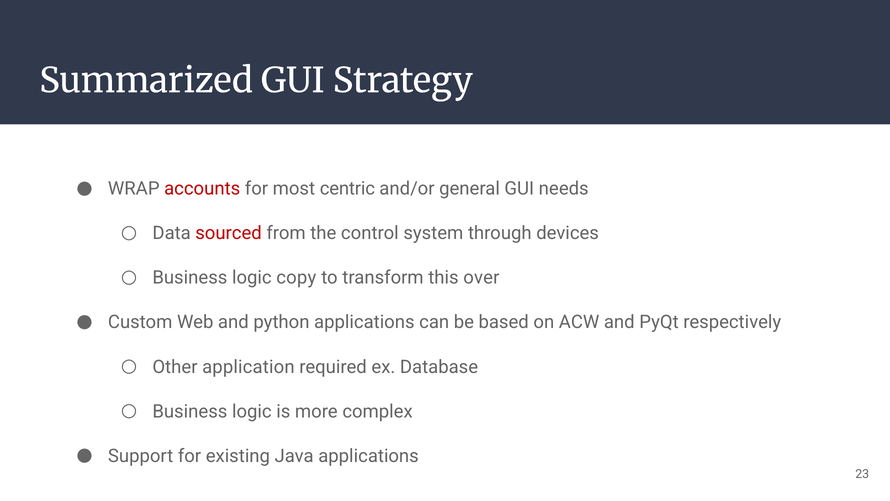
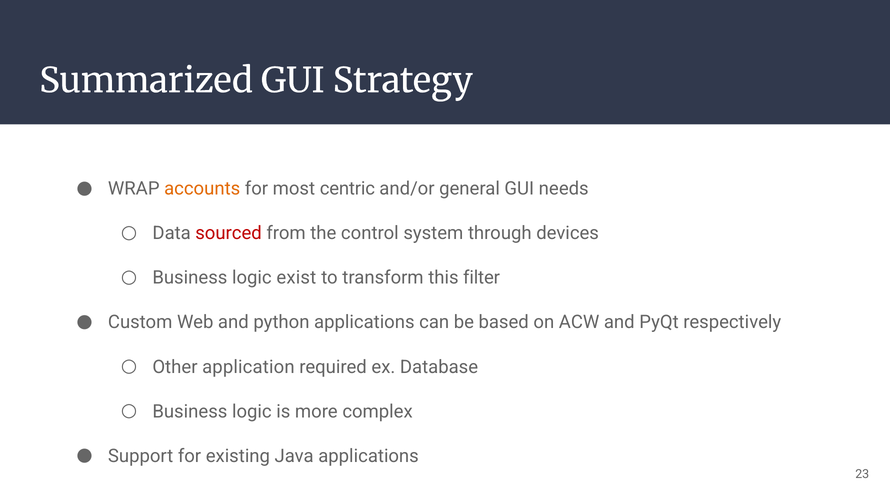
accounts colour: red -> orange
copy: copy -> exist
over: over -> filter
